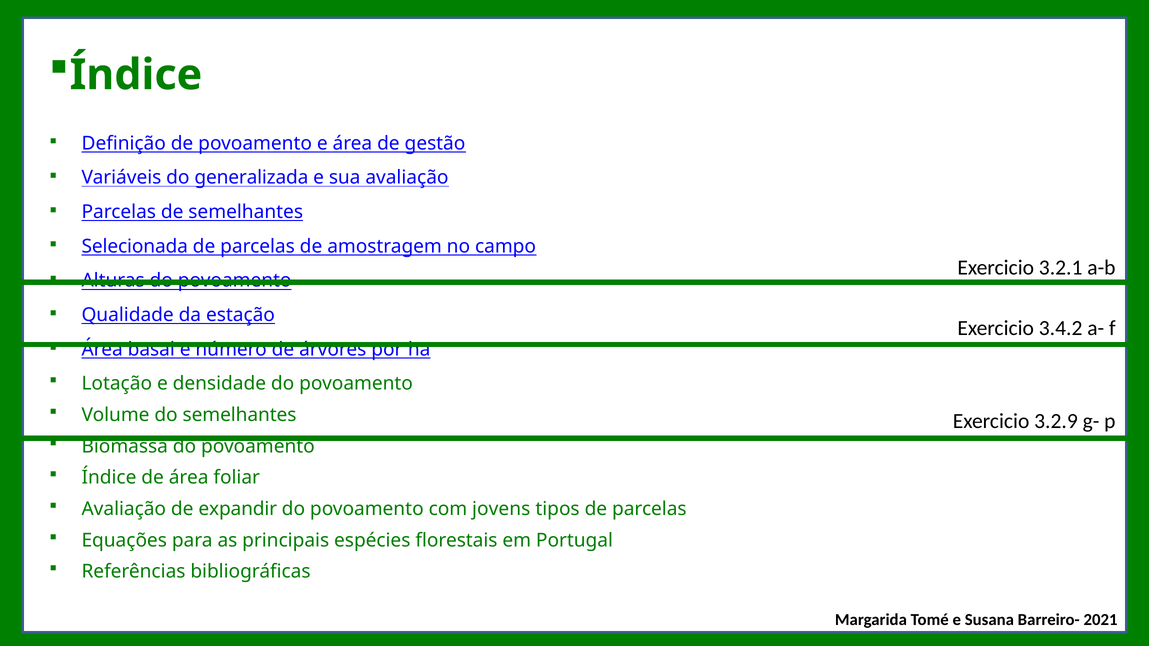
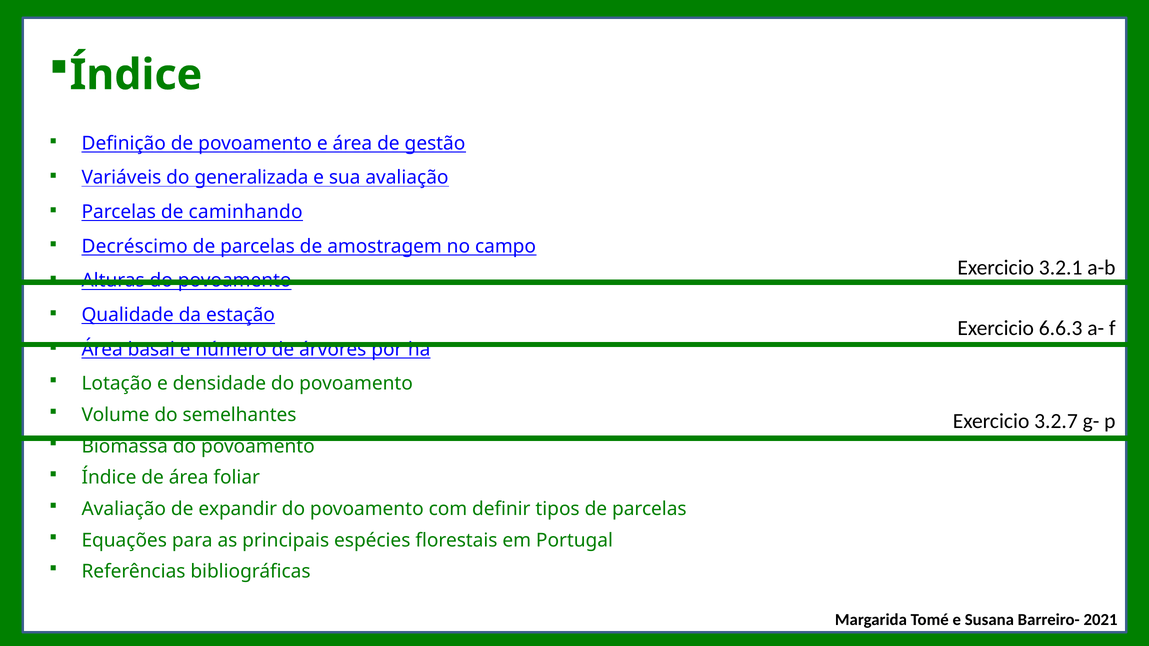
de semelhantes: semelhantes -> caminhando
Selecionada: Selecionada -> Decréscimo
3.4.2: 3.4.2 -> 6.6.3
3.2.9: 3.2.9 -> 3.2.7
jovens: jovens -> definir
